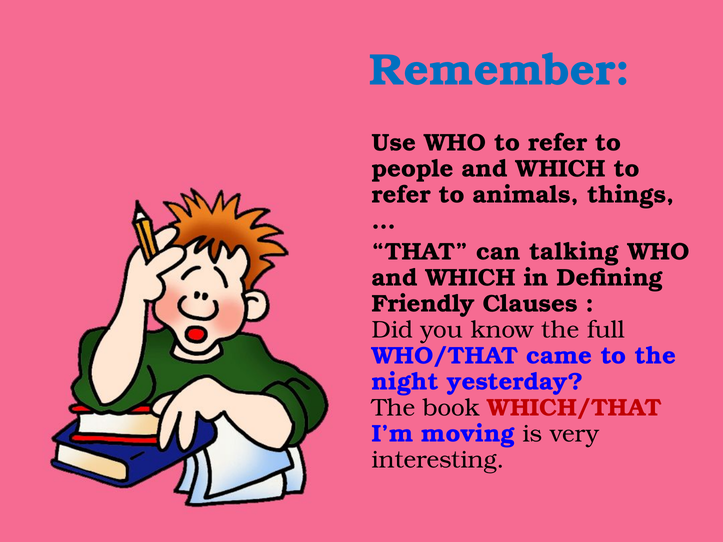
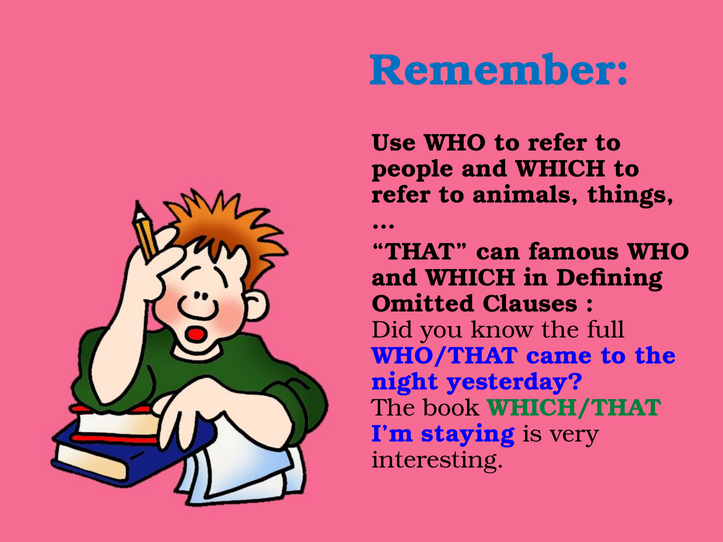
talking: talking -> famous
Friendly: Friendly -> Omitted
WHICH/THAT colour: red -> green
moving: moving -> staying
